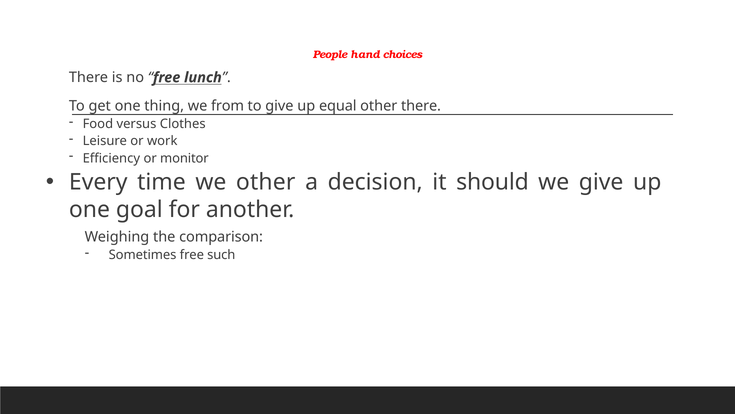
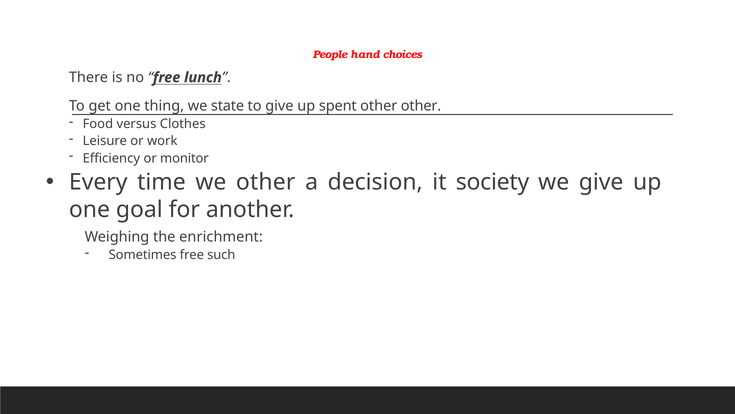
from: from -> state
equal: equal -> spent
other there: there -> other
should: should -> society
comparison: comparison -> enrichment
